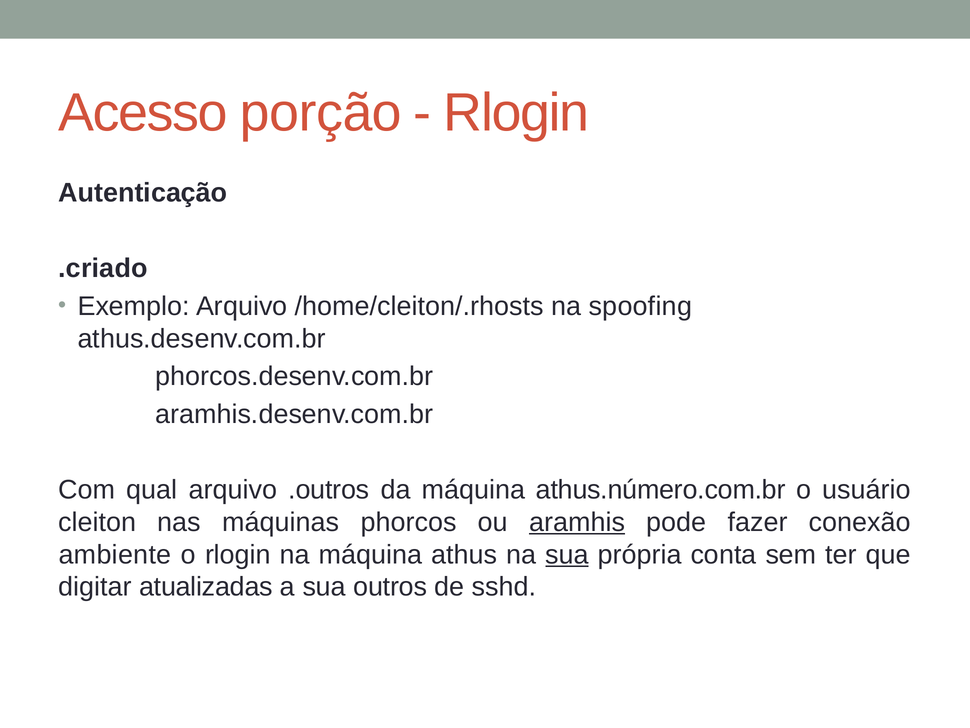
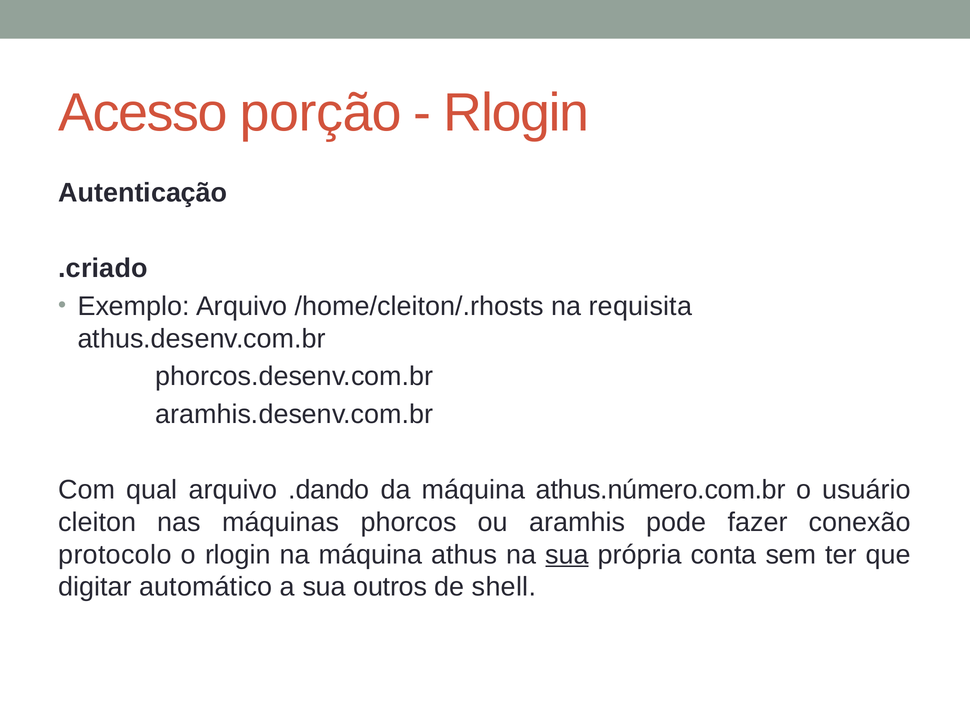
spoofing: spoofing -> requisita
.outros: .outros -> .dando
aramhis underline: present -> none
ambiente: ambiente -> protocolo
atualizadas: atualizadas -> automático
sshd: sshd -> shell
